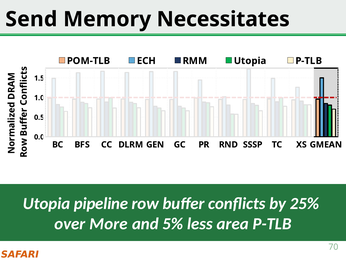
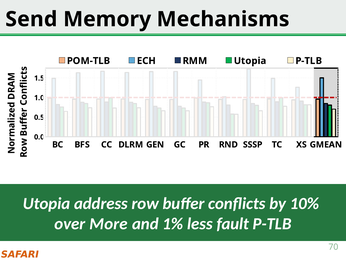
Necessitates: Necessitates -> Mechanisms
pipeline: pipeline -> address
25%: 25% -> 10%
5%: 5% -> 1%
area: area -> fault
